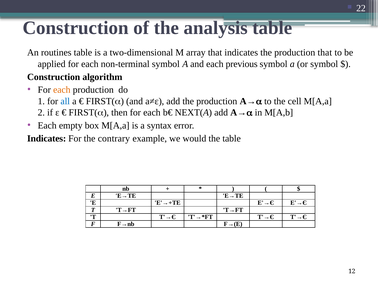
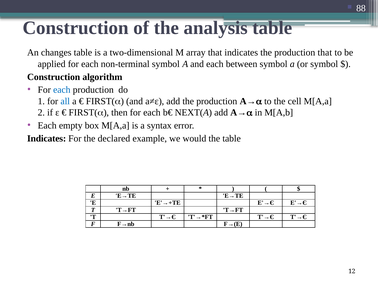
22: 22 -> 88
routines: routines -> changes
previous: previous -> between
each at (62, 90) colour: orange -> blue
contrary: contrary -> declared
